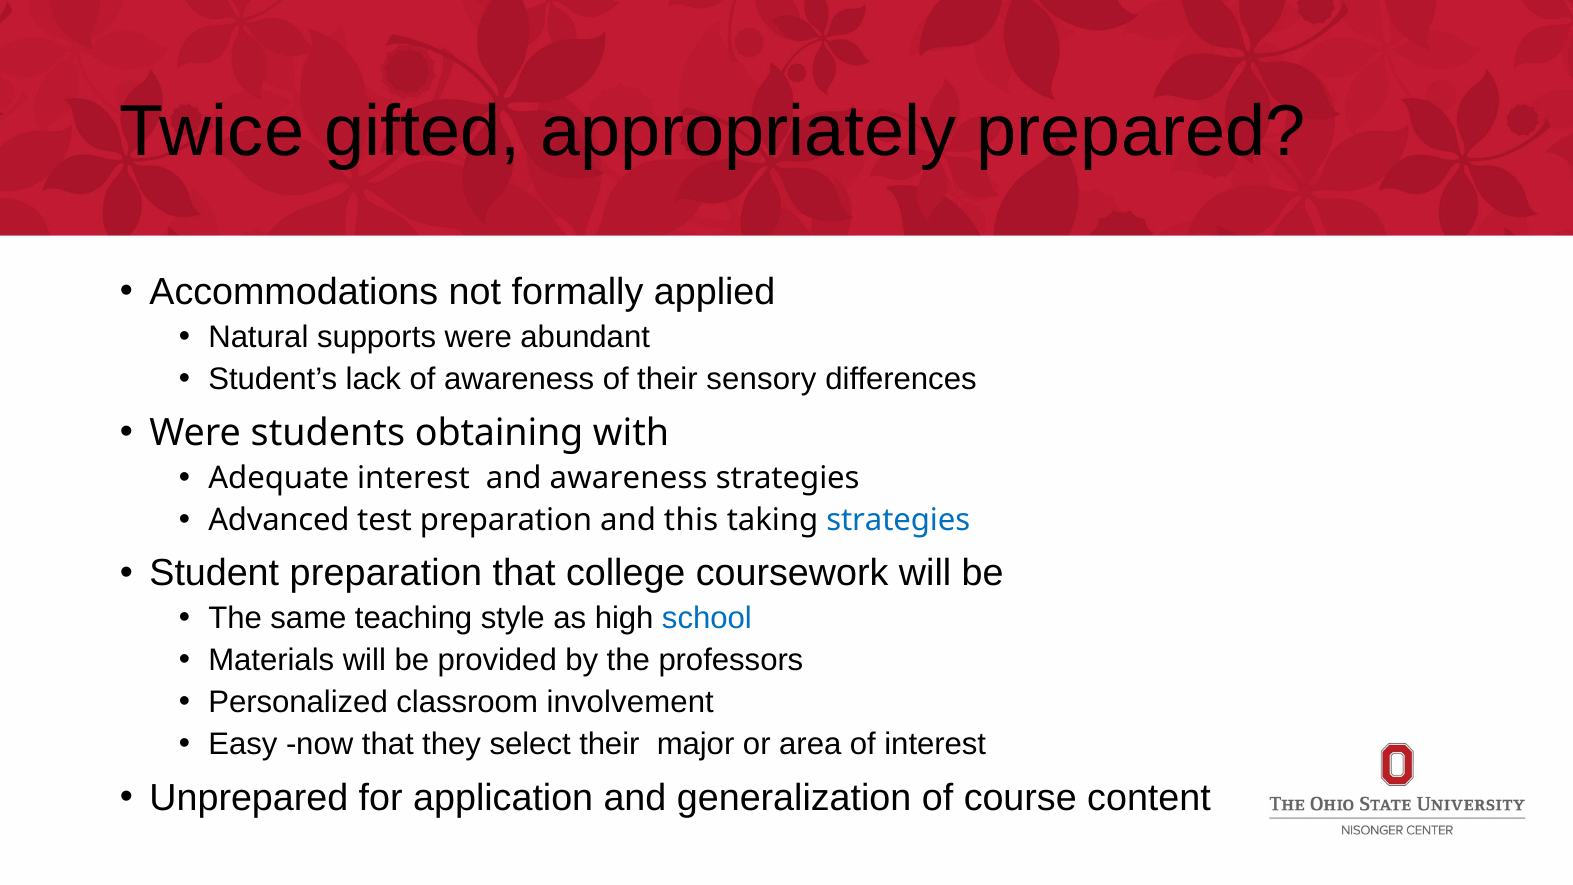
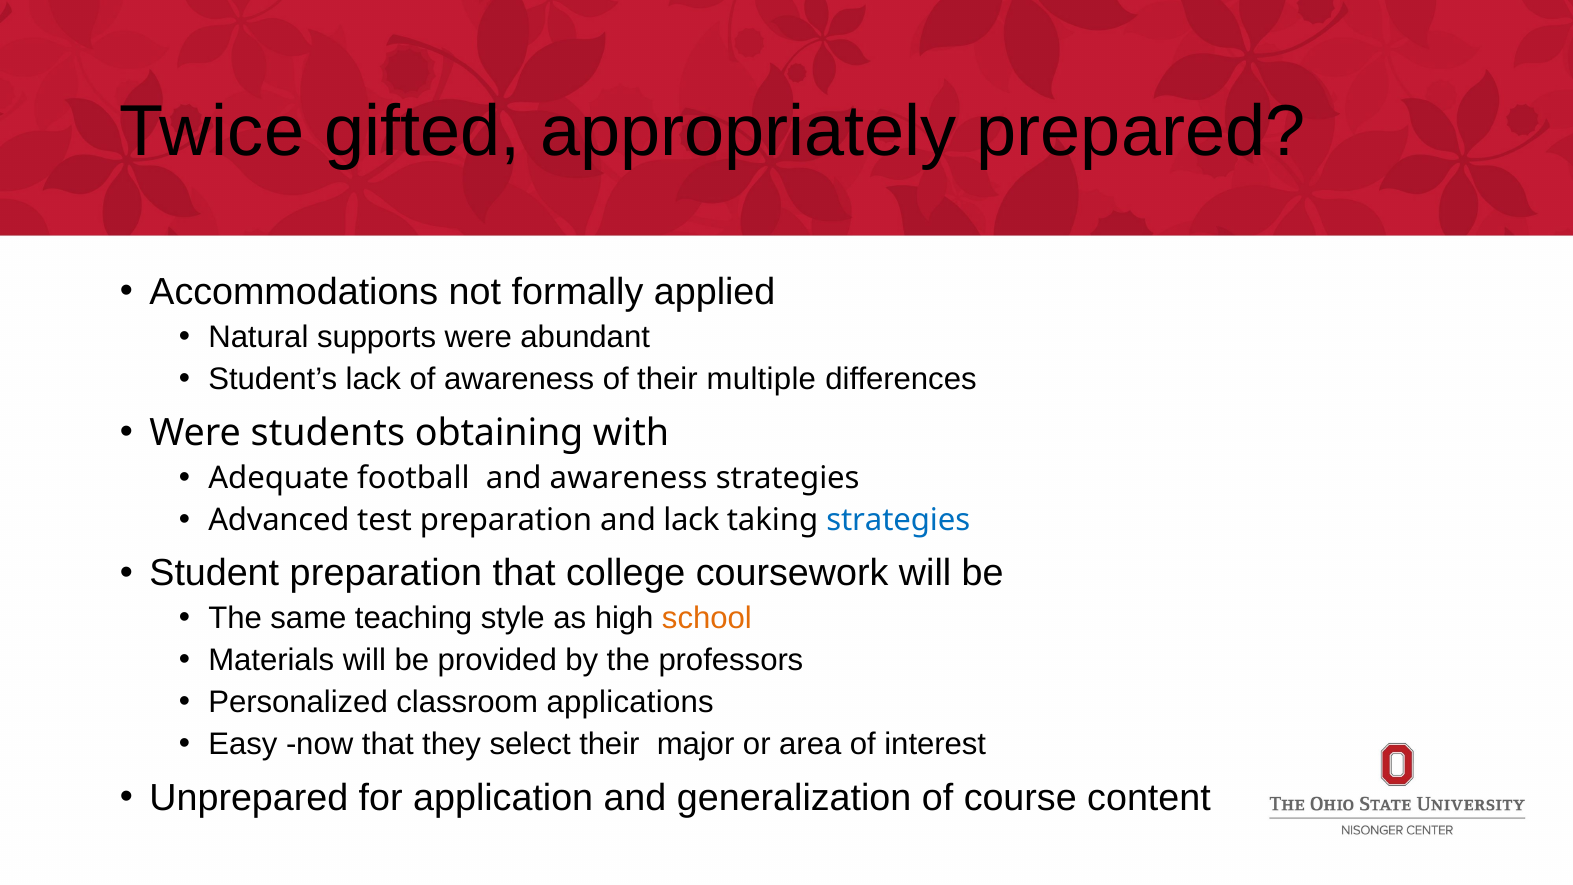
sensory: sensory -> multiple
Adequate interest: interest -> football
and this: this -> lack
school colour: blue -> orange
involvement: involvement -> applications
